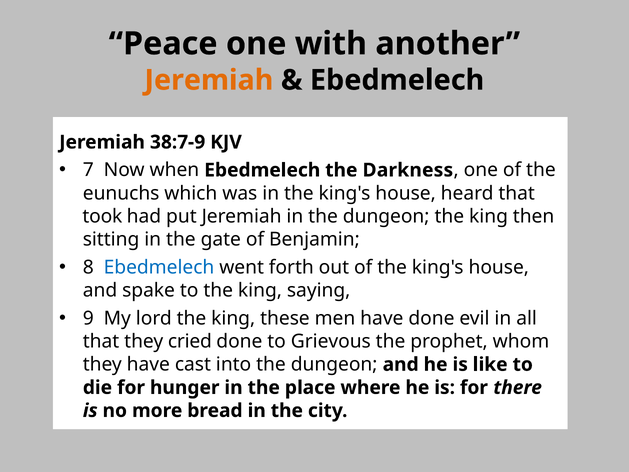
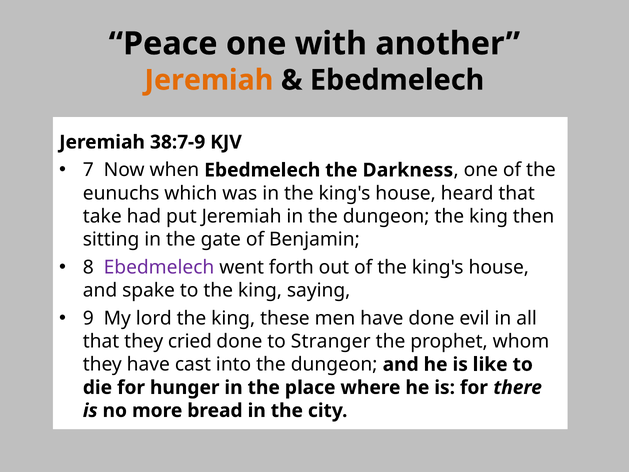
took: took -> take
Ebedmelech at (159, 267) colour: blue -> purple
Grievous: Grievous -> Stranger
